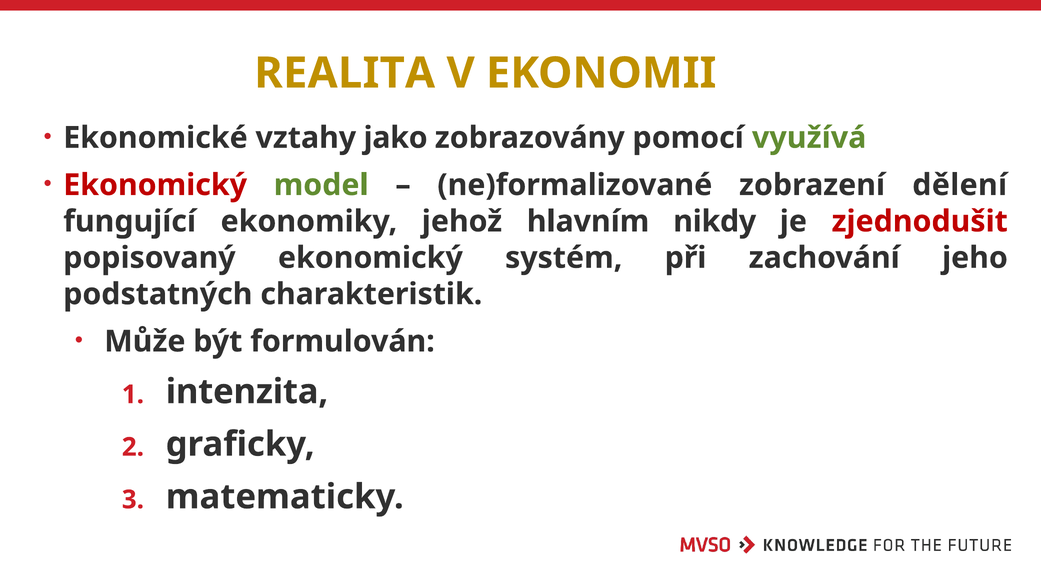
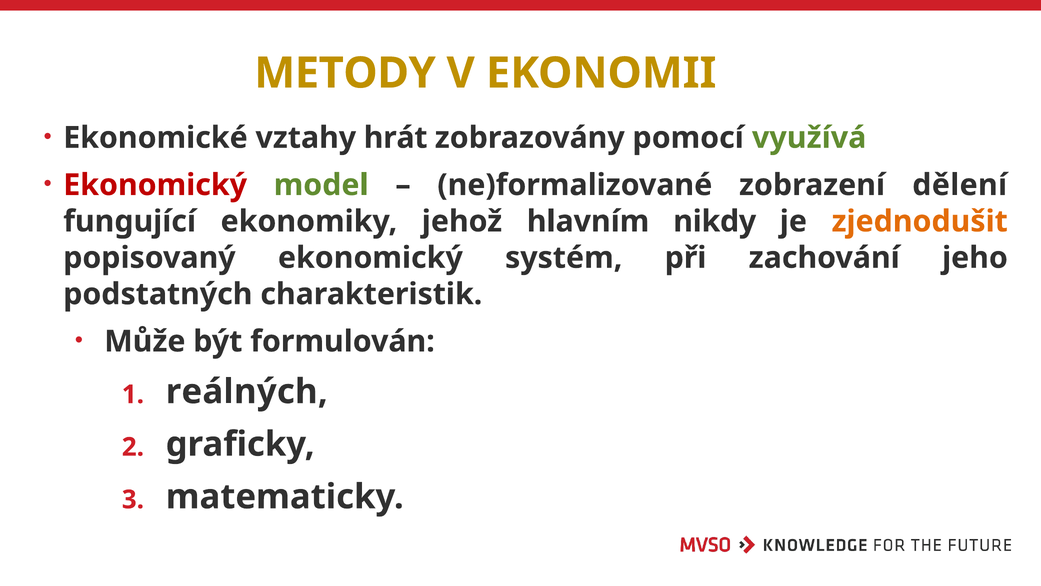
REALITA: REALITA -> METODY
jako: jako -> hrát
zjednodušit colour: red -> orange
intenzita: intenzita -> reálných
